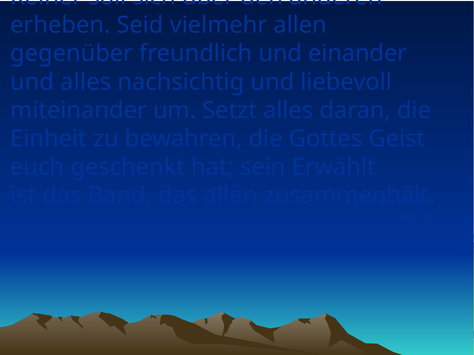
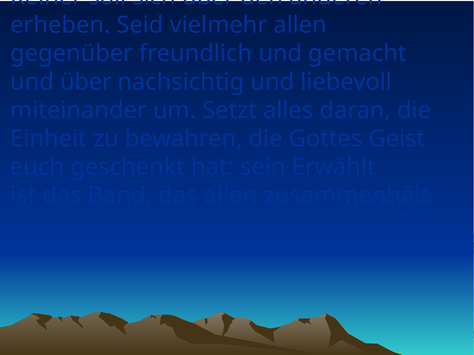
einander: einander -> gemacht
und alles: alles -> über
